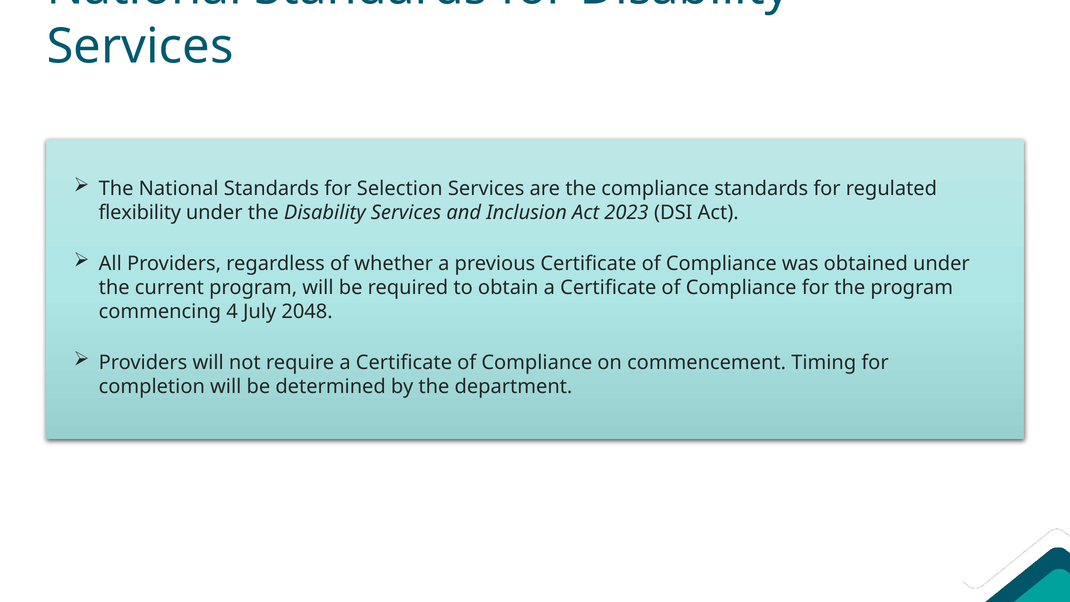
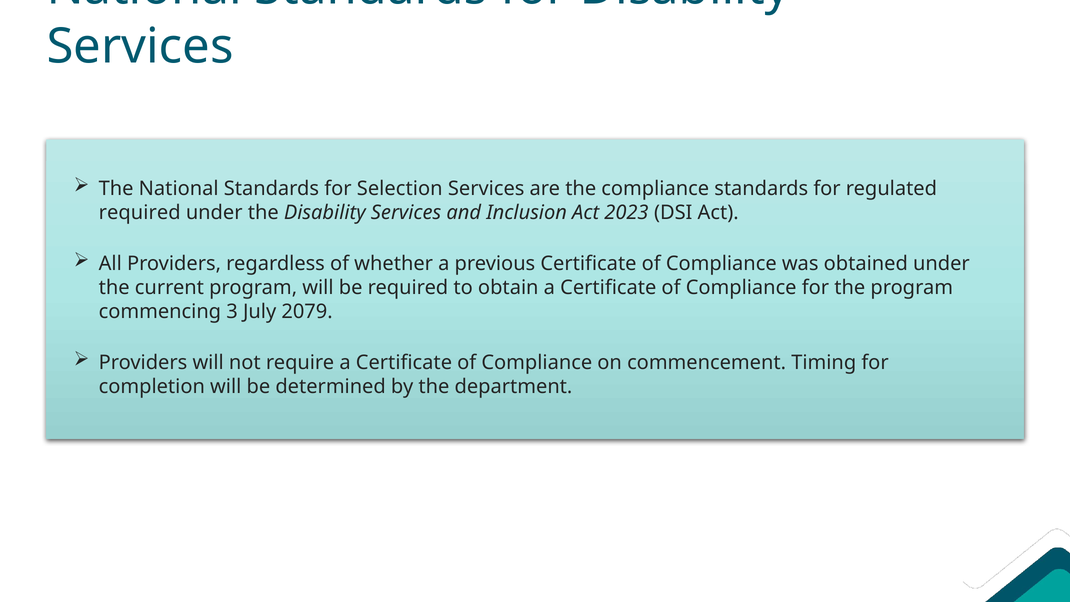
flexibility at (140, 213): flexibility -> required
4: 4 -> 3
2048: 2048 -> 2079
